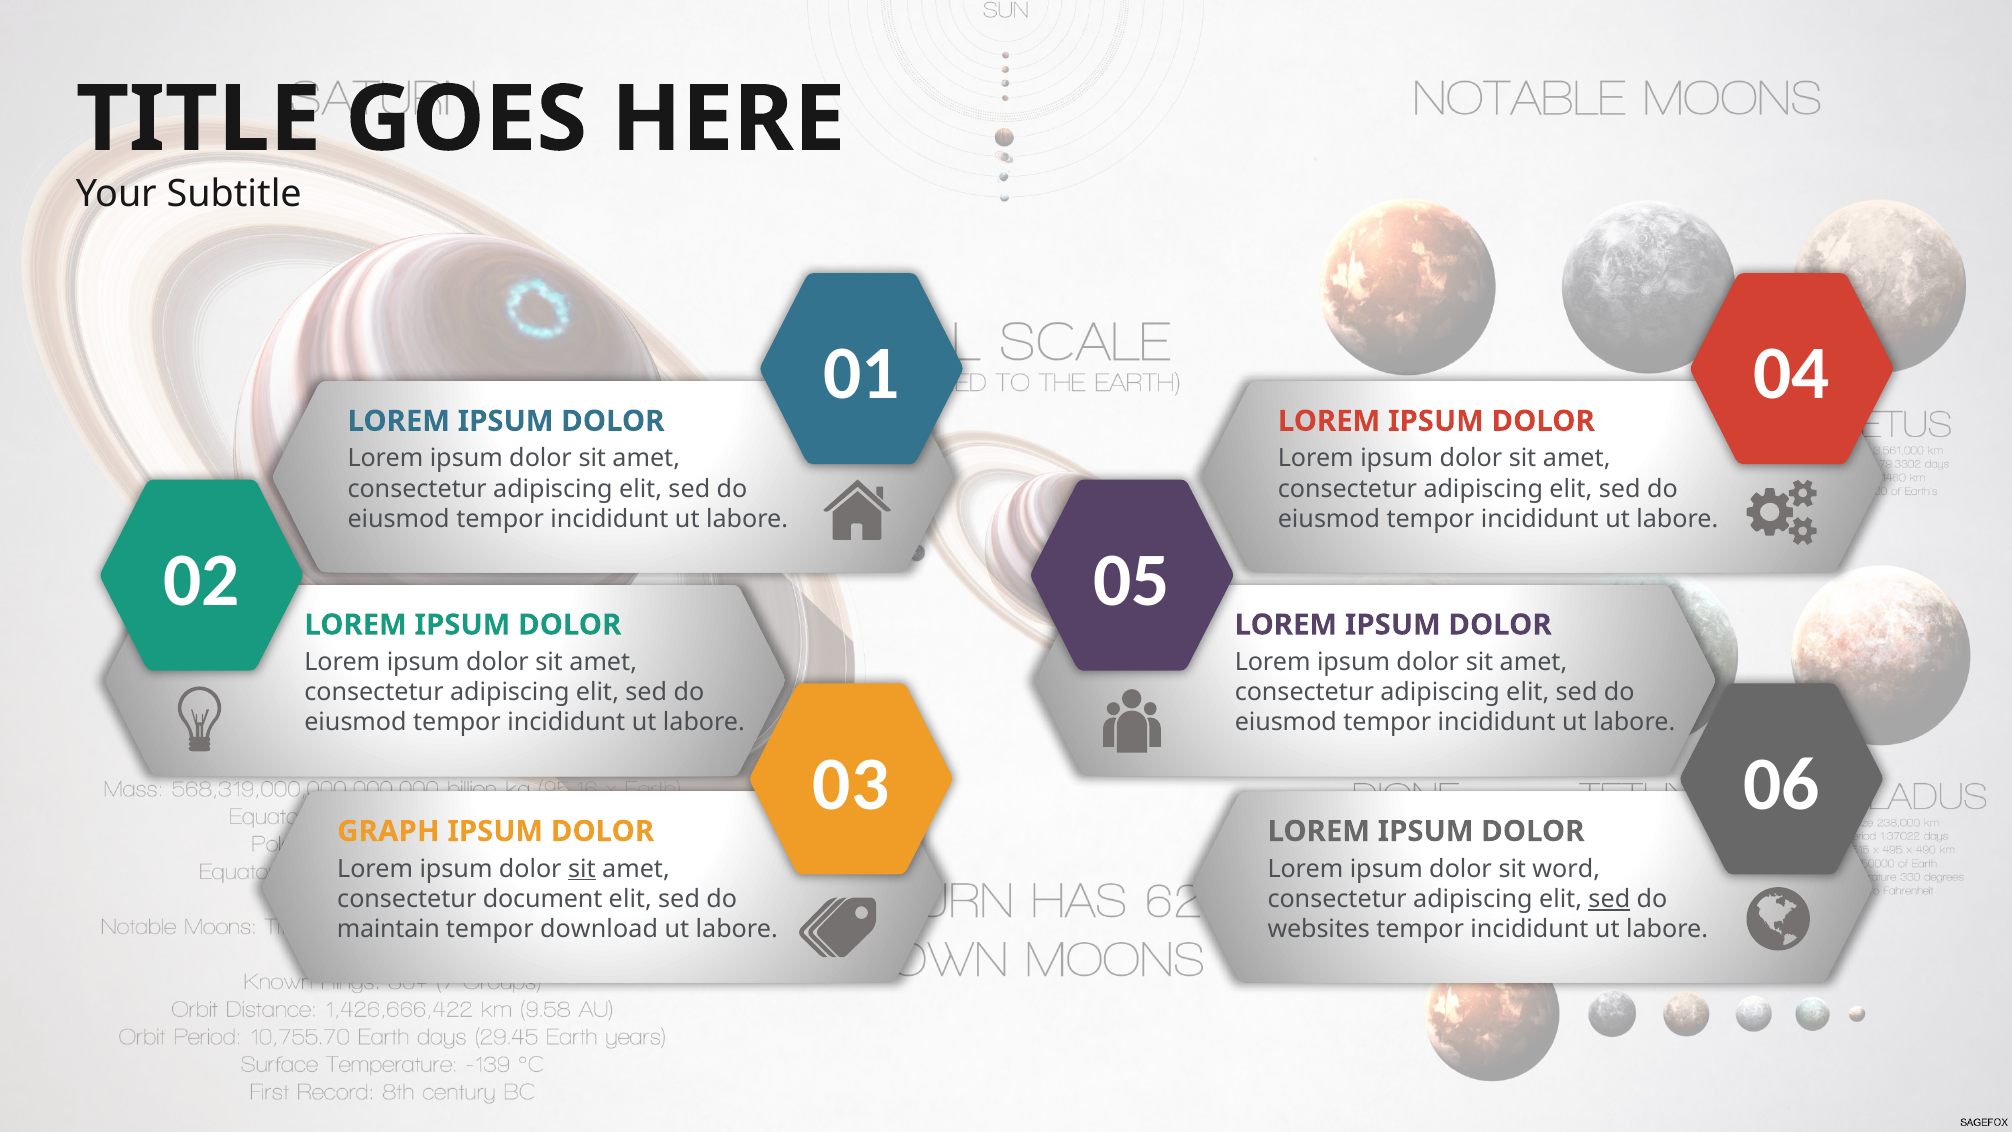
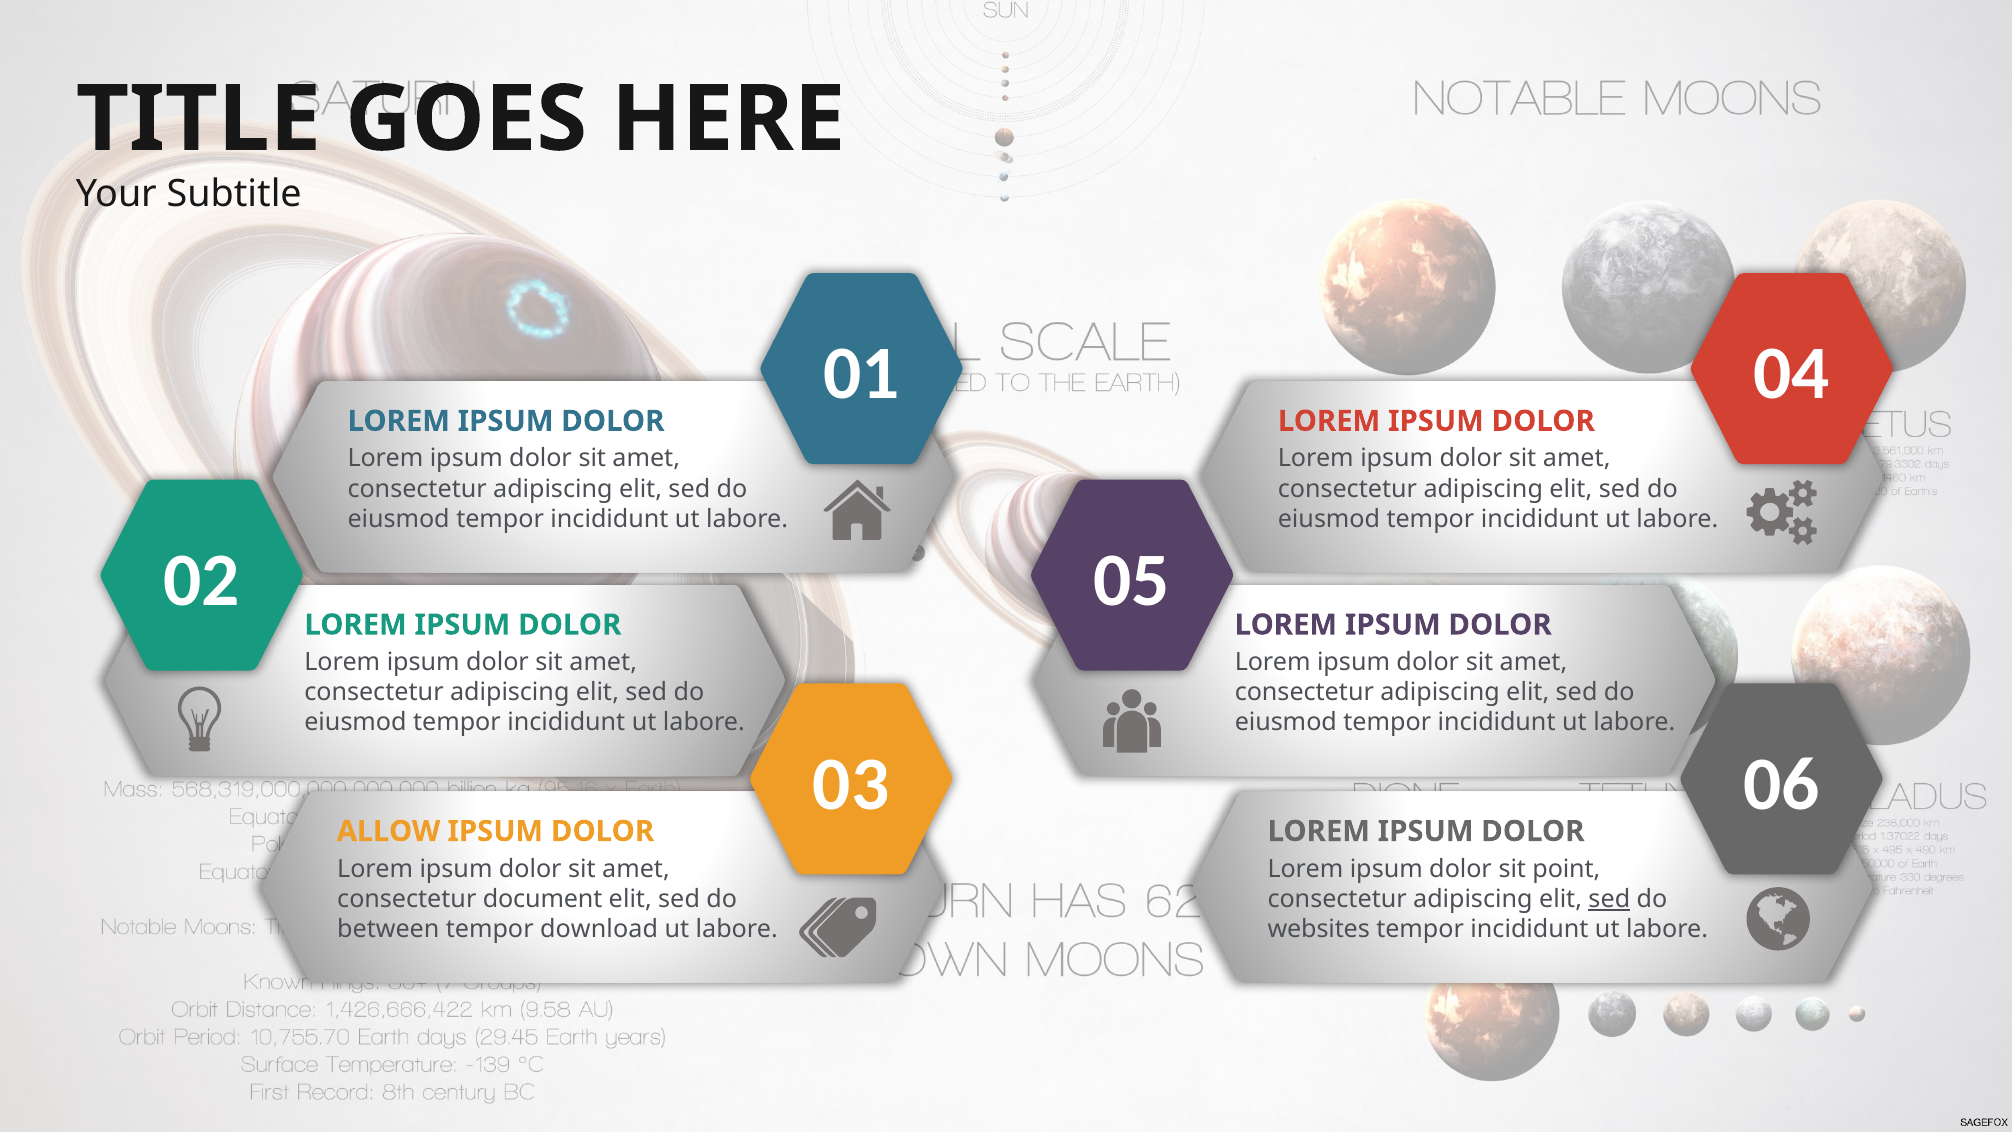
GRAPH: GRAPH -> ALLOW
sit at (582, 869) underline: present -> none
word: word -> point
maintain: maintain -> between
